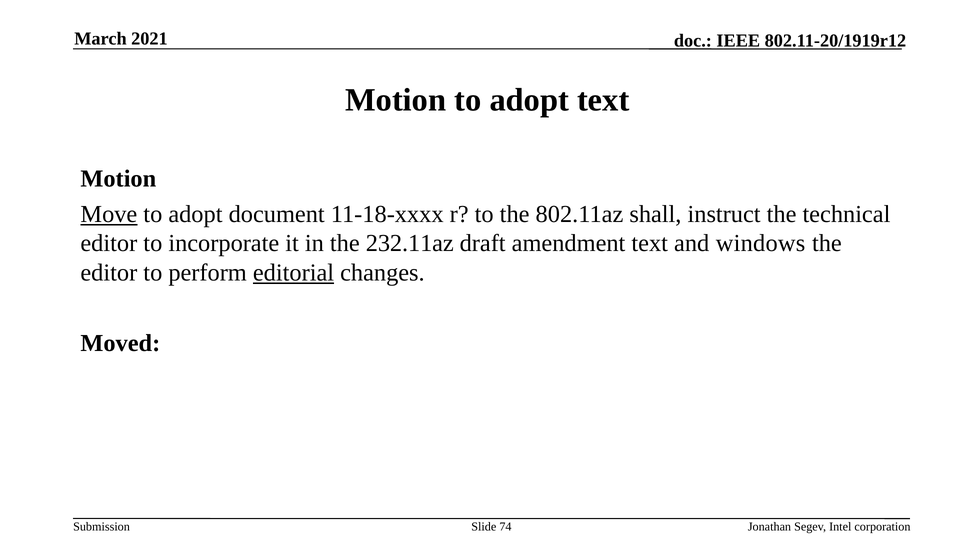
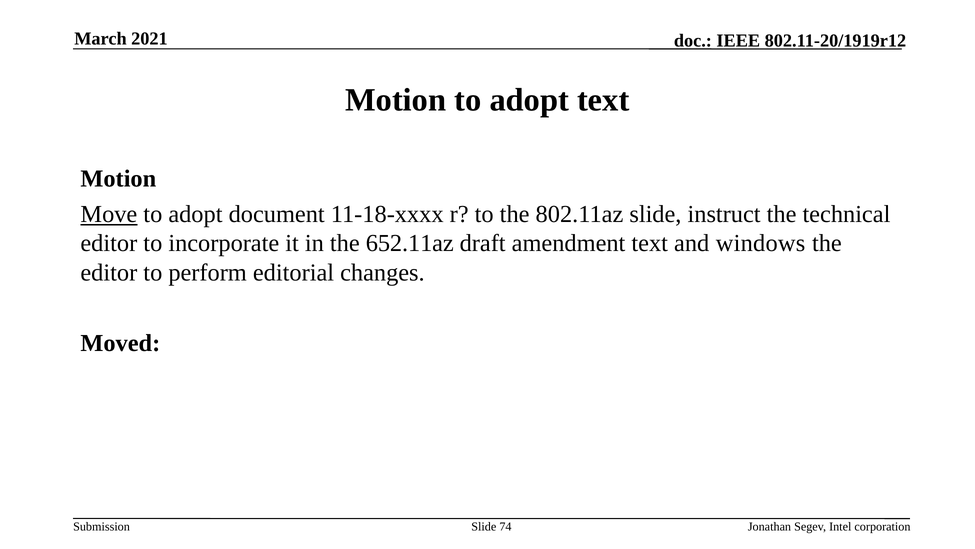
802.11az shall: shall -> slide
232.11az: 232.11az -> 652.11az
editorial underline: present -> none
